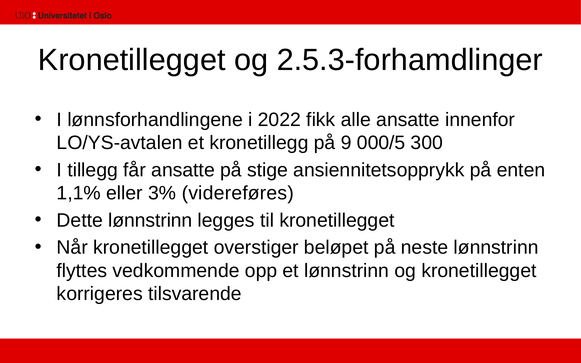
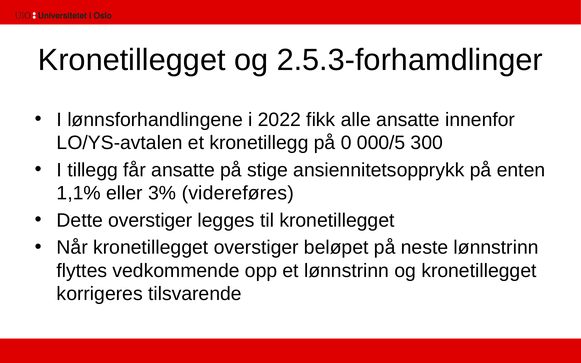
9: 9 -> 0
Dette lønnstrinn: lønnstrinn -> overstiger
